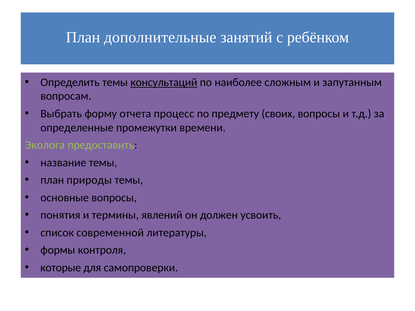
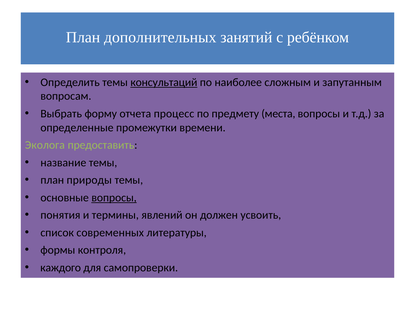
дополнительные: дополнительные -> дополнительных
своих: своих -> места
вопросы at (114, 198) underline: none -> present
современной: современной -> современных
которые: которые -> каждого
